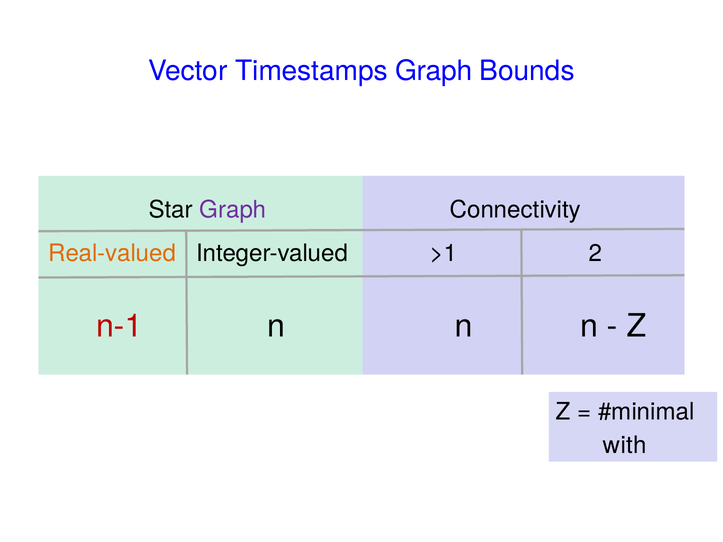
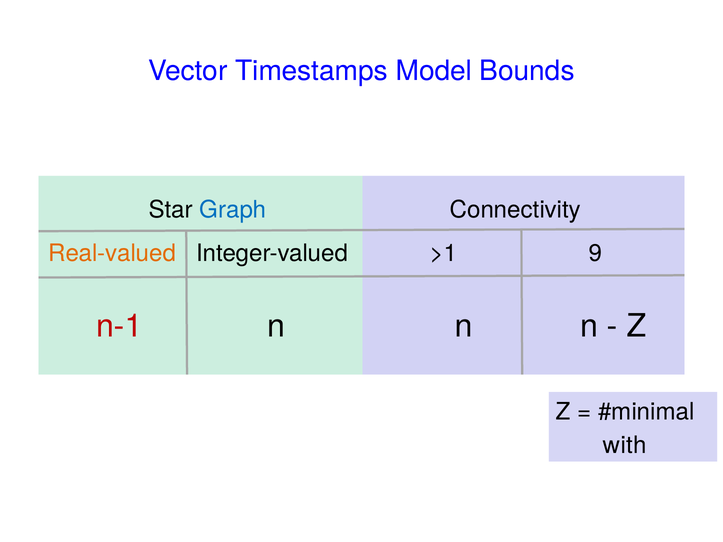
Timestamps Graph: Graph -> Model
Graph at (233, 210) colour: purple -> blue
2: 2 -> 9
